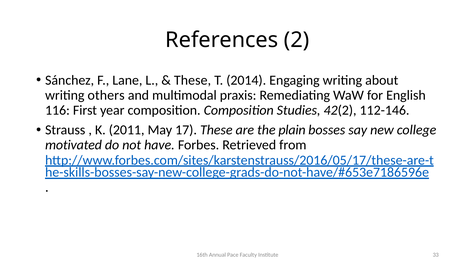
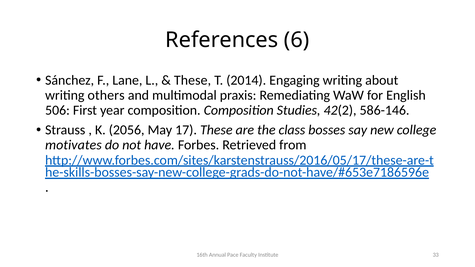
2: 2 -> 6
116: 116 -> 506
112-146: 112-146 -> 586-146
2011: 2011 -> 2056
plain: plain -> class
motivated: motivated -> motivates
